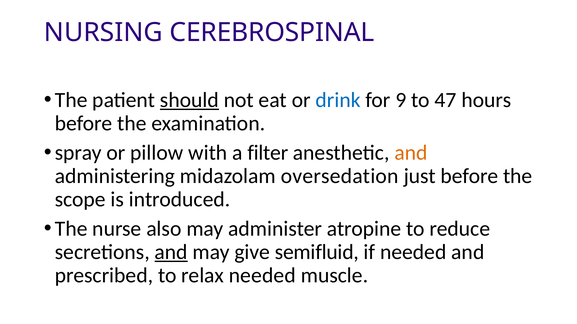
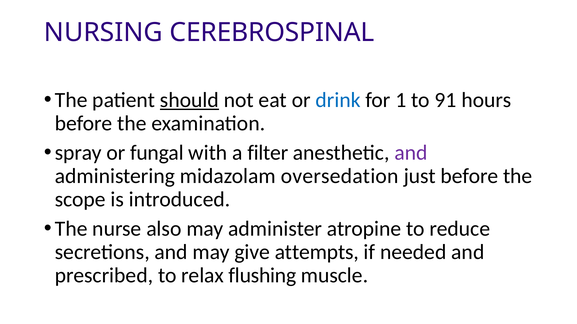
9: 9 -> 1
47: 47 -> 91
pillow: pillow -> fungal
and at (411, 153) colour: orange -> purple
and at (171, 252) underline: present -> none
semifluid: semifluid -> attempts
relax needed: needed -> flushing
